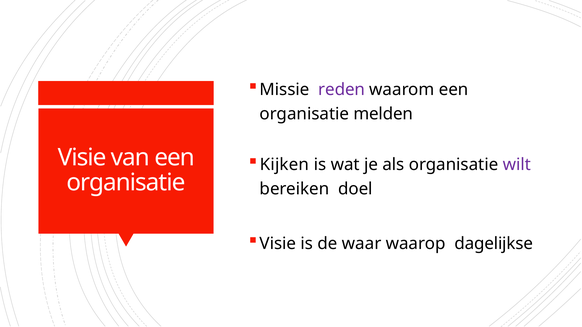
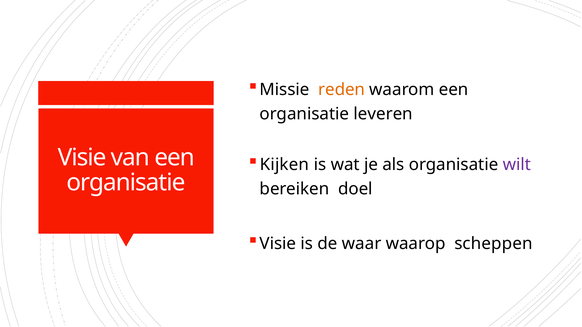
reden colour: purple -> orange
melden: melden -> leveren
dagelijkse: dagelijkse -> scheppen
